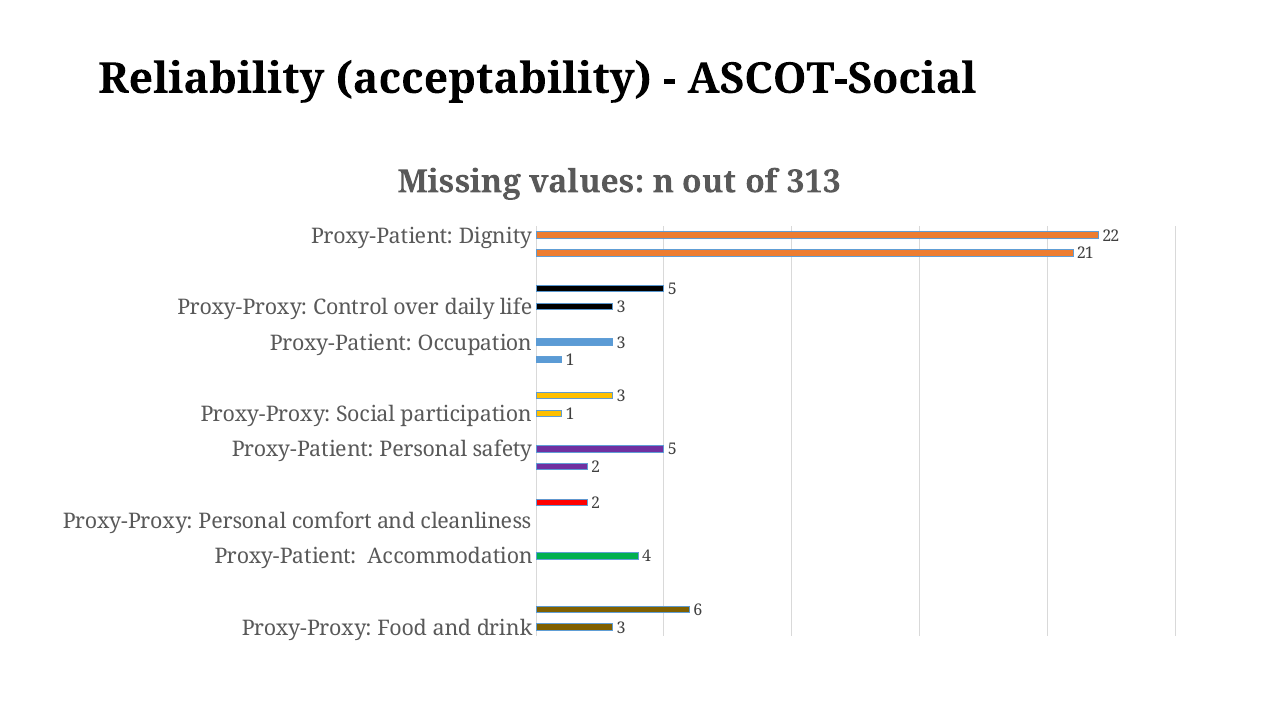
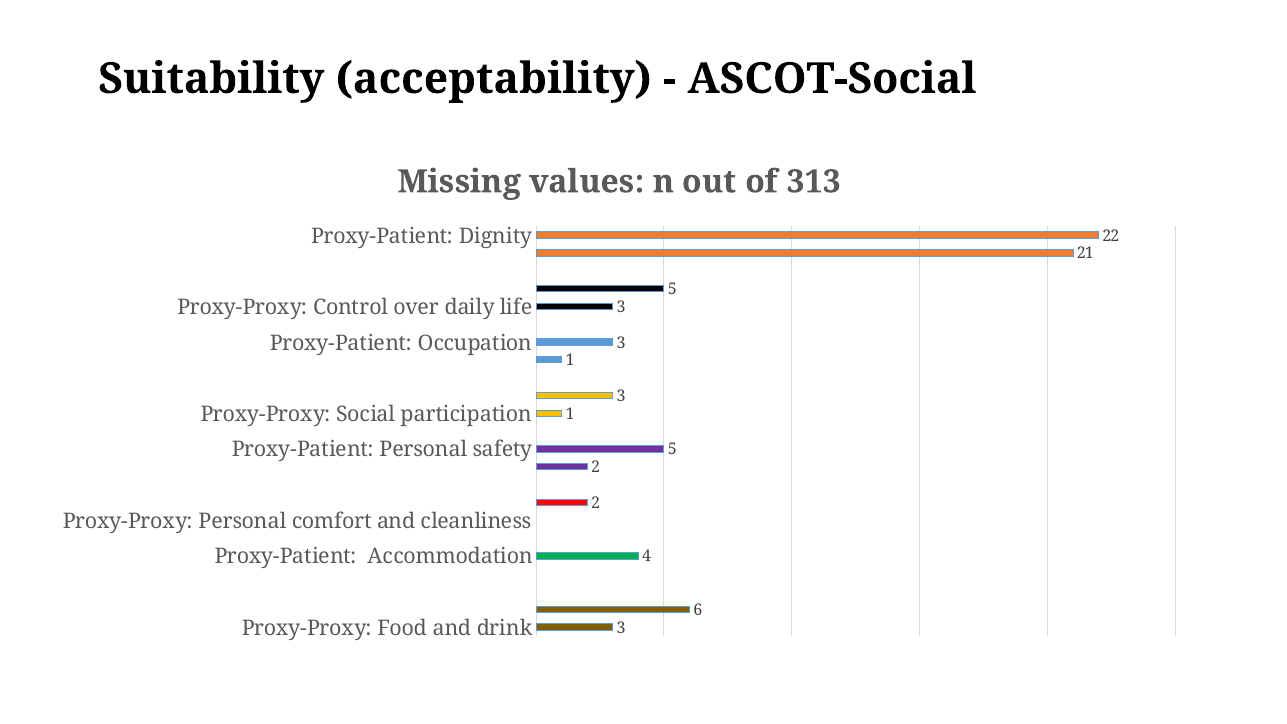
Reliability: Reliability -> Suitability
